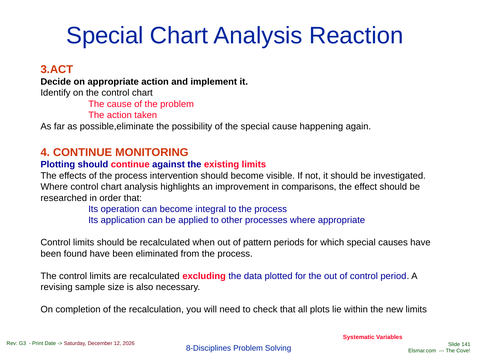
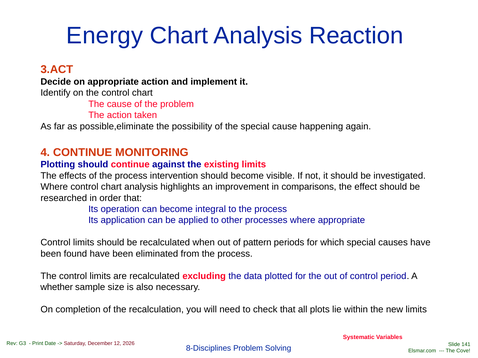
Special at (105, 36): Special -> Energy
revising: revising -> whether
